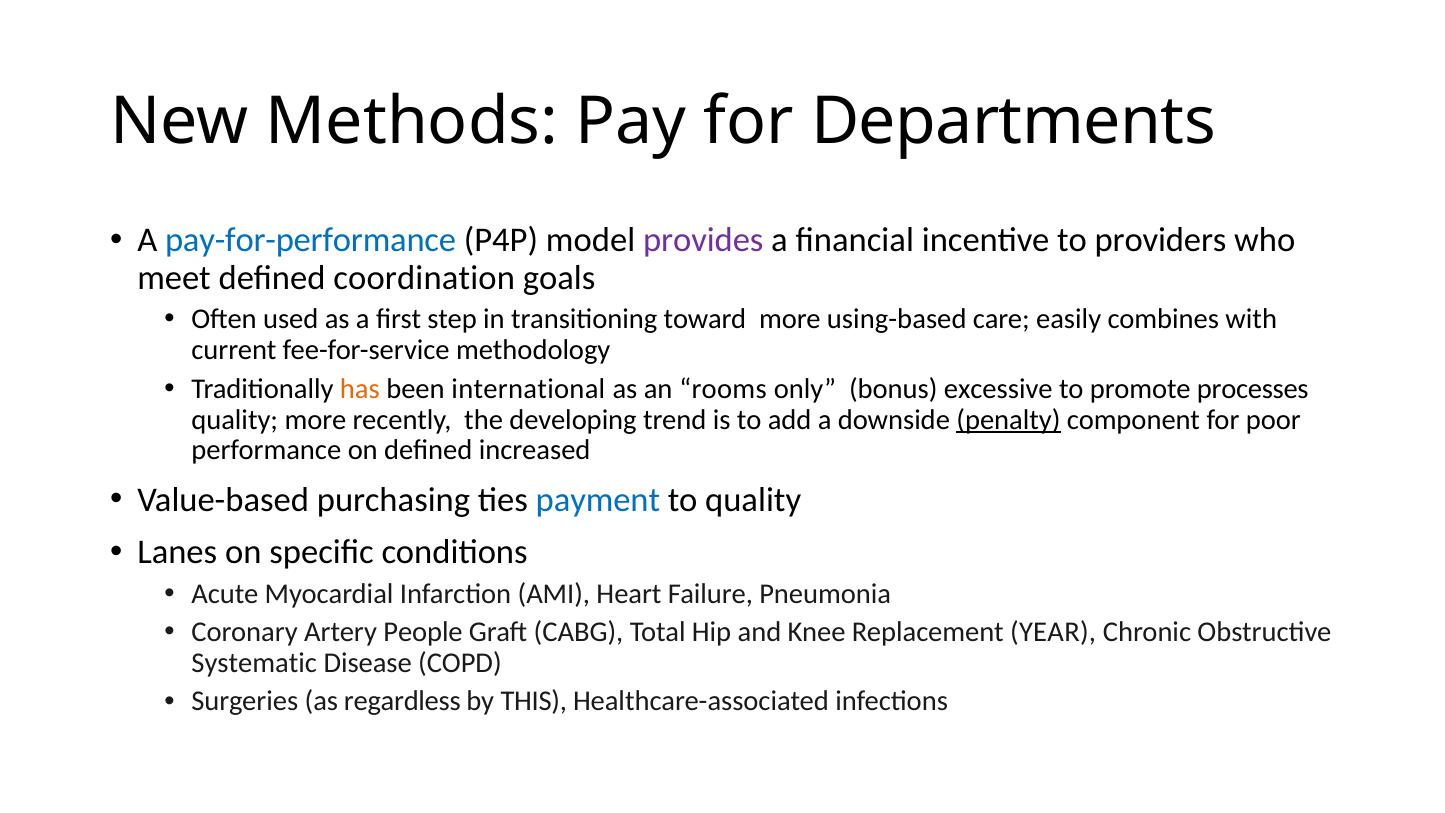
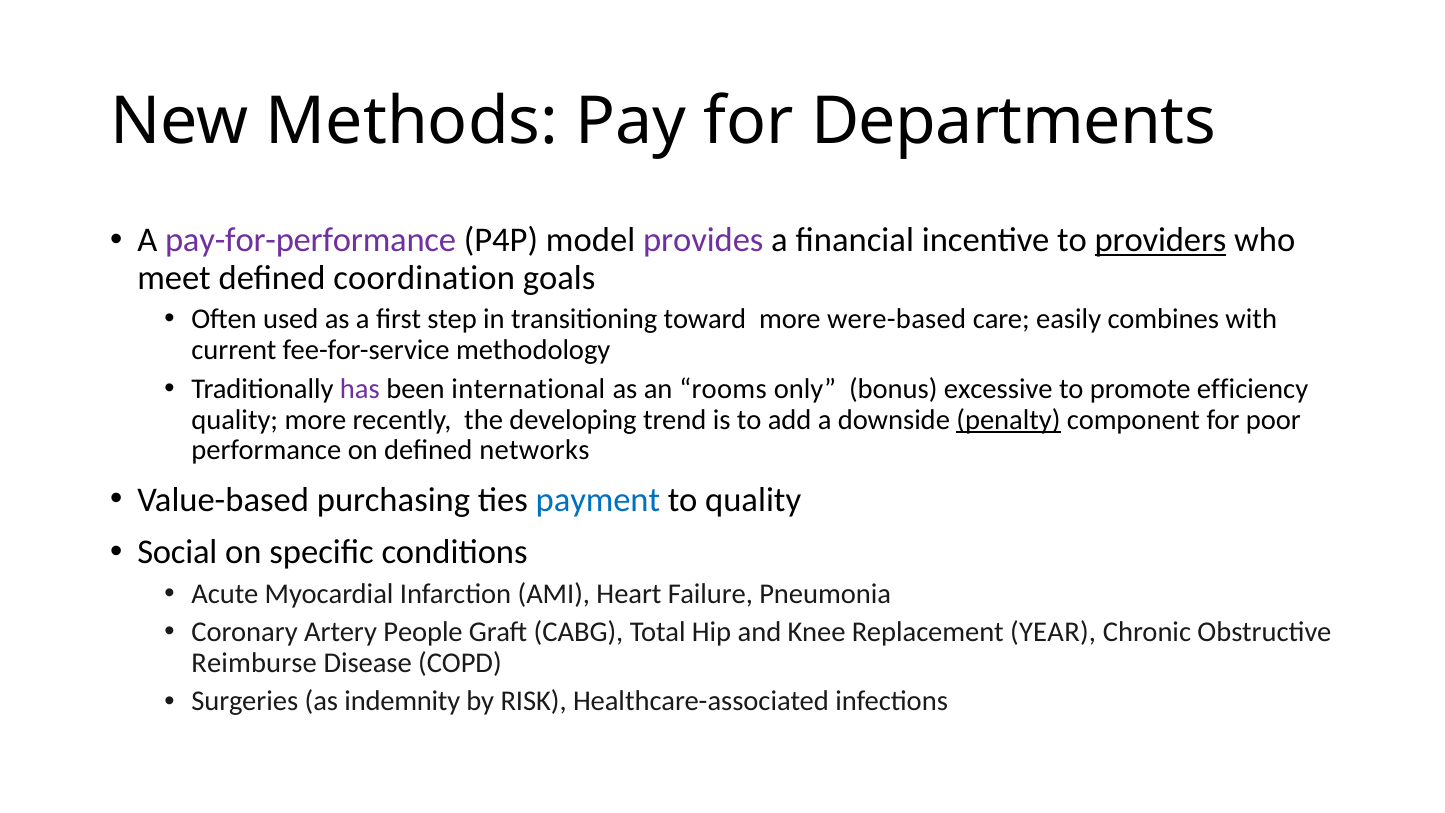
pay-for-performance colour: blue -> purple
providers underline: none -> present
using-based: using-based -> were-based
has colour: orange -> purple
processes: processes -> efficiency
increased: increased -> networks
Lanes: Lanes -> Social
Systematic: Systematic -> Reimburse
regardless: regardless -> indemnity
THIS: THIS -> RISK
